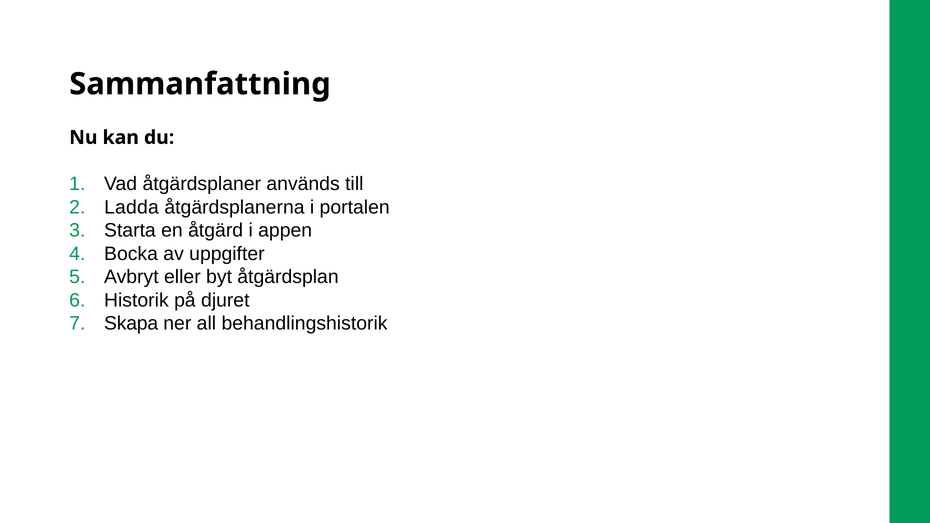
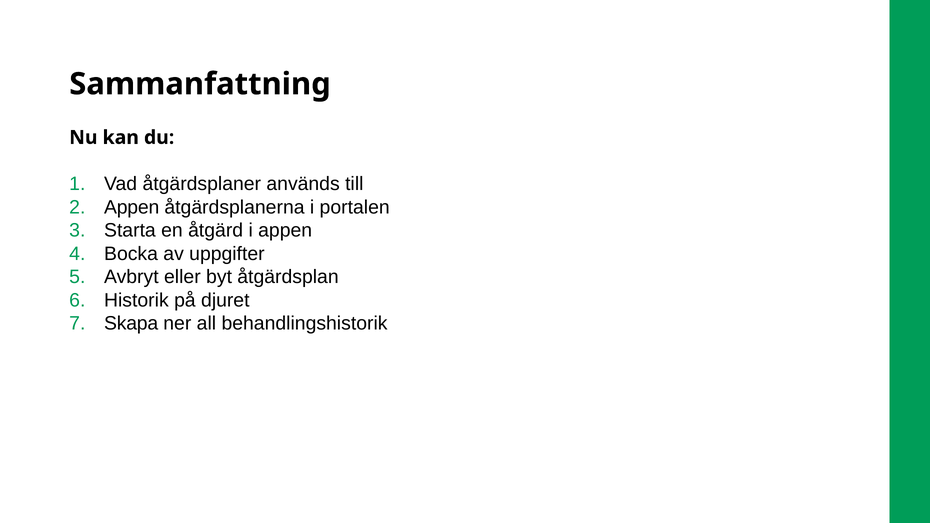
Ladda at (131, 207): Ladda -> Appen
